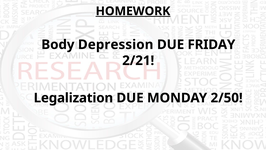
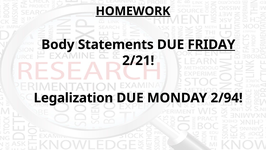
Depression: Depression -> Statements
FRIDAY underline: none -> present
2/50: 2/50 -> 2/94
